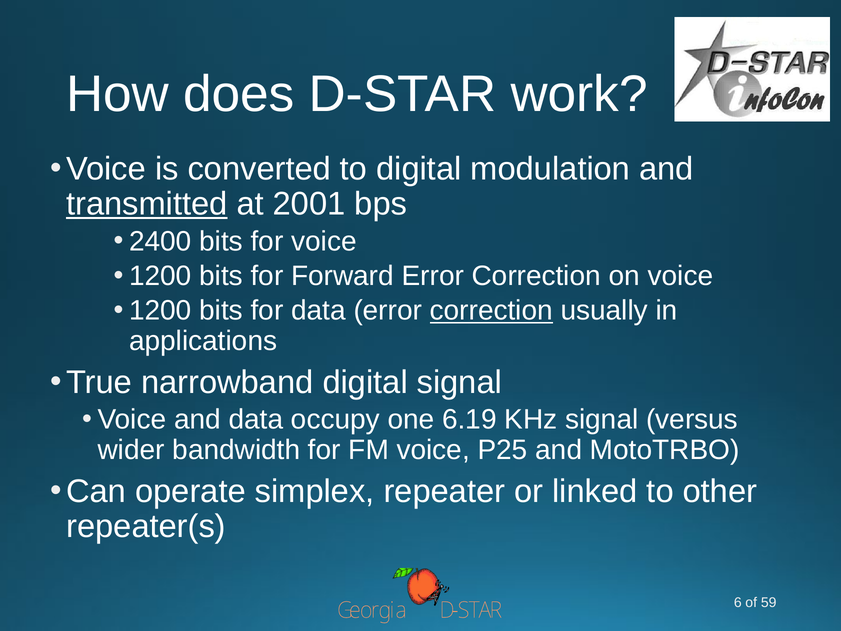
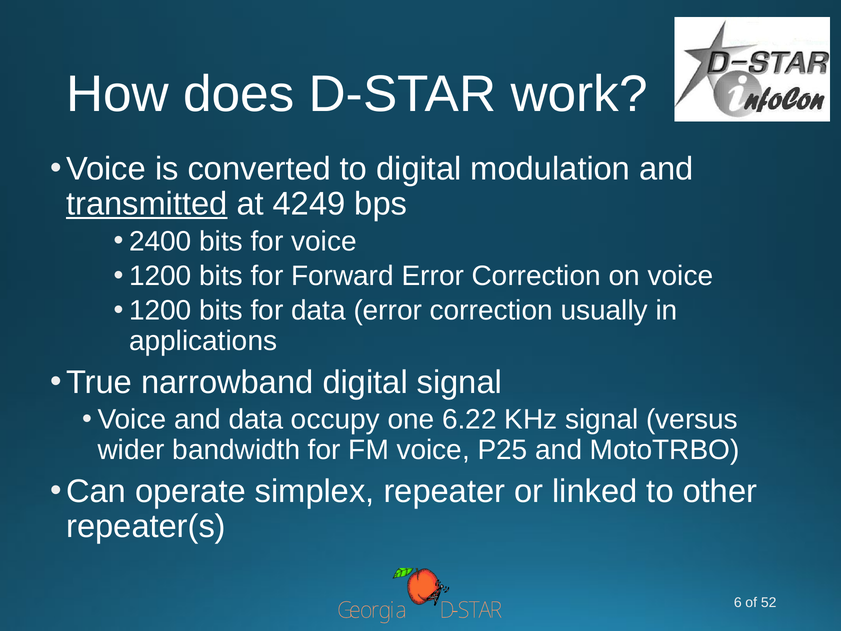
2001: 2001 -> 4249
correction at (491, 311) underline: present -> none
6.19: 6.19 -> 6.22
59: 59 -> 52
